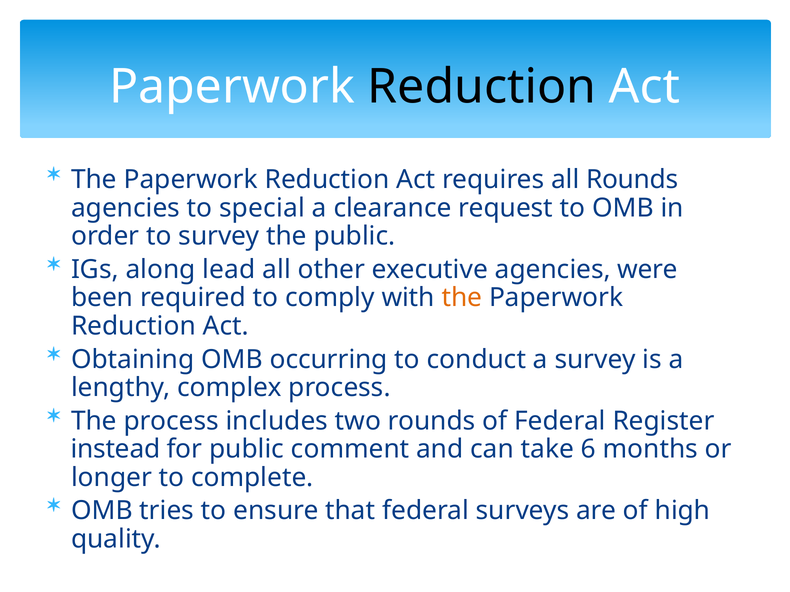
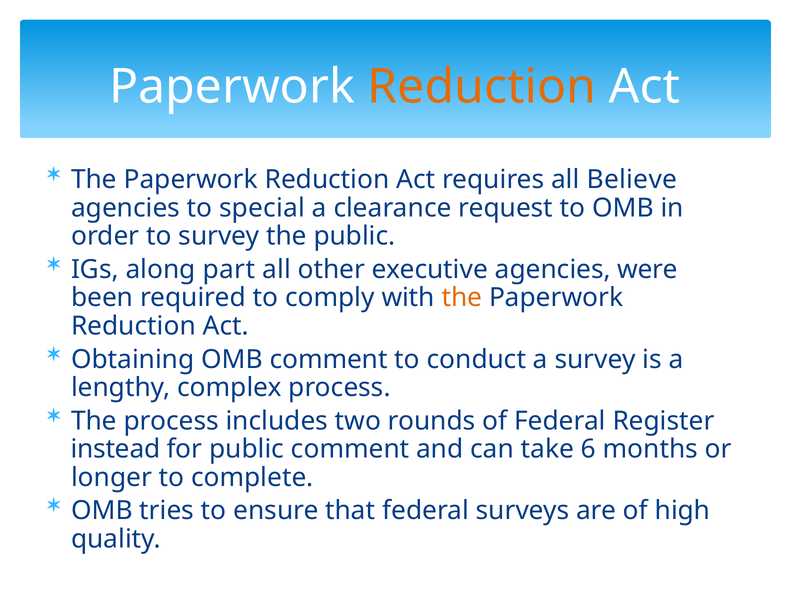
Reduction at (482, 87) colour: black -> orange
all Rounds: Rounds -> Believe
lead: lead -> part
OMB occurring: occurring -> comment
